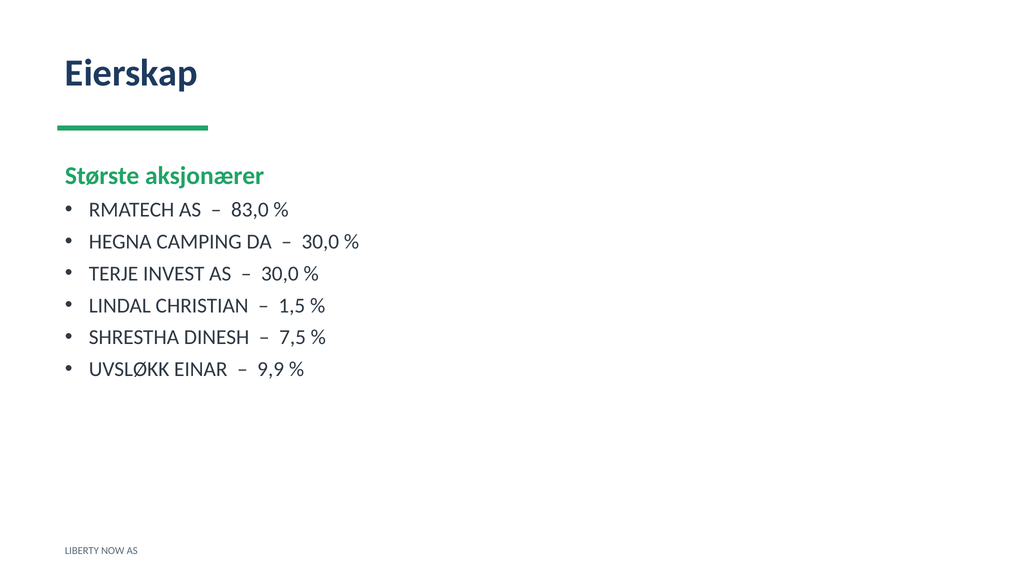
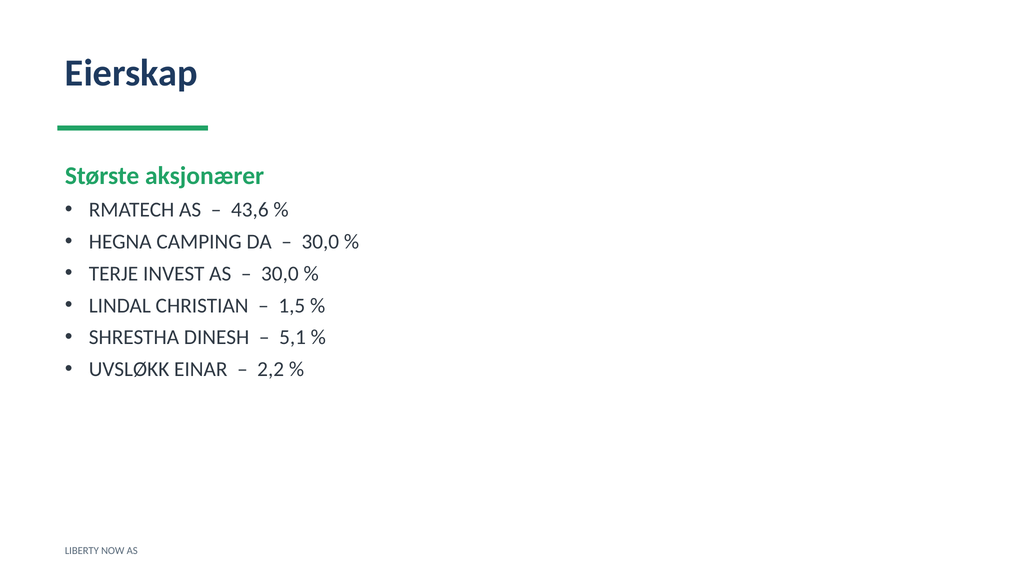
83,0: 83,0 -> 43,6
7,5: 7,5 -> 5,1
9,9: 9,9 -> 2,2
